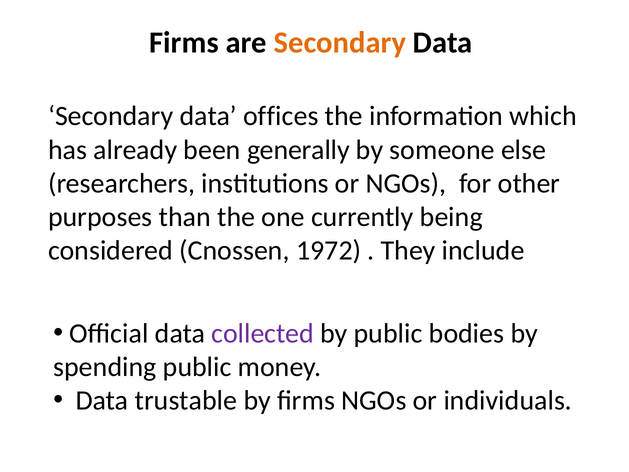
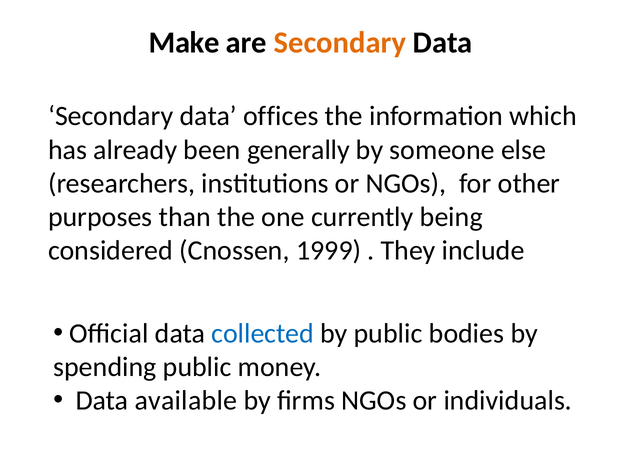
Firms at (184, 43): Firms -> Make
1972: 1972 -> 1999
collected colour: purple -> blue
trustable: trustable -> available
